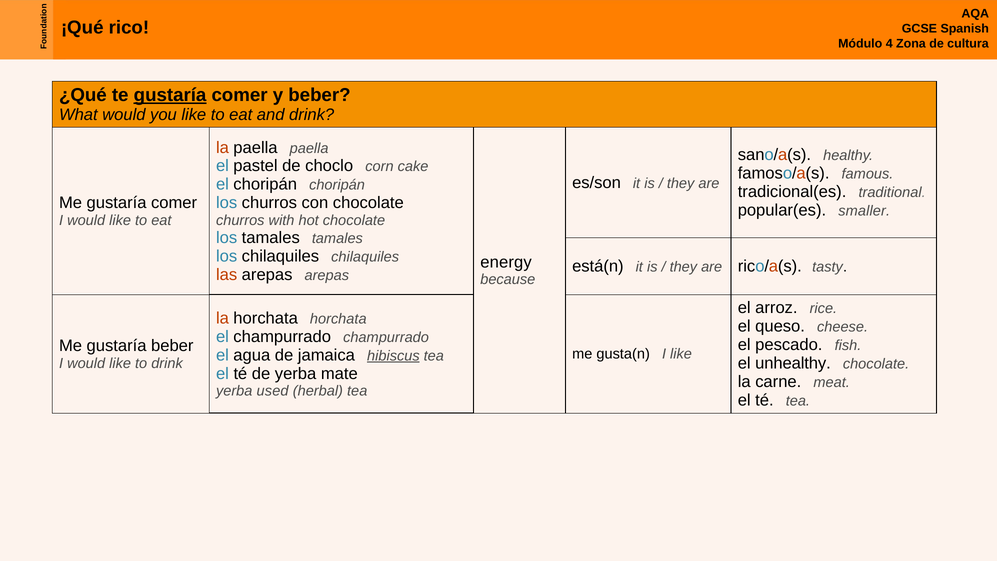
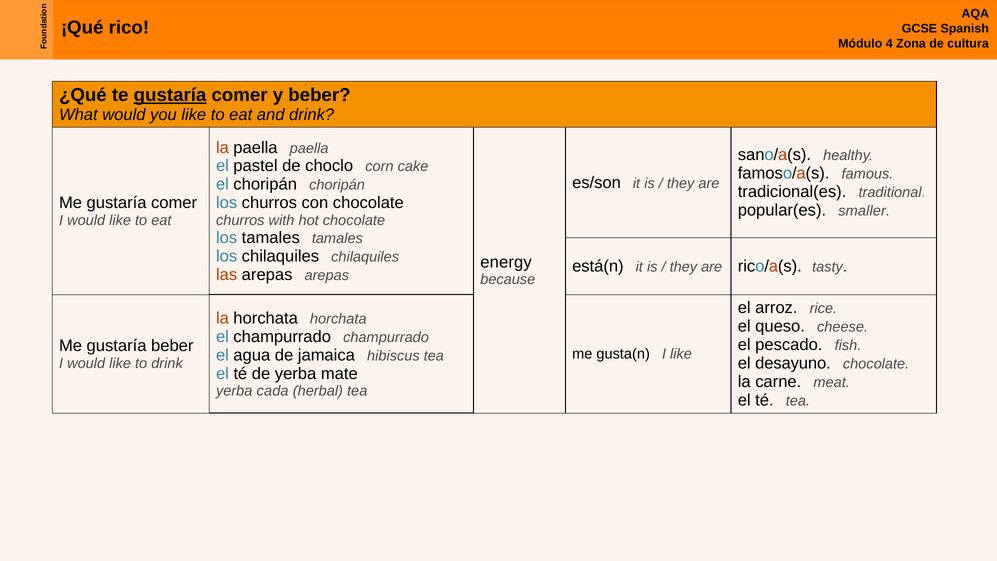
hibiscus underline: present -> none
unhealthy: unhealthy -> desayuno
used: used -> cada
